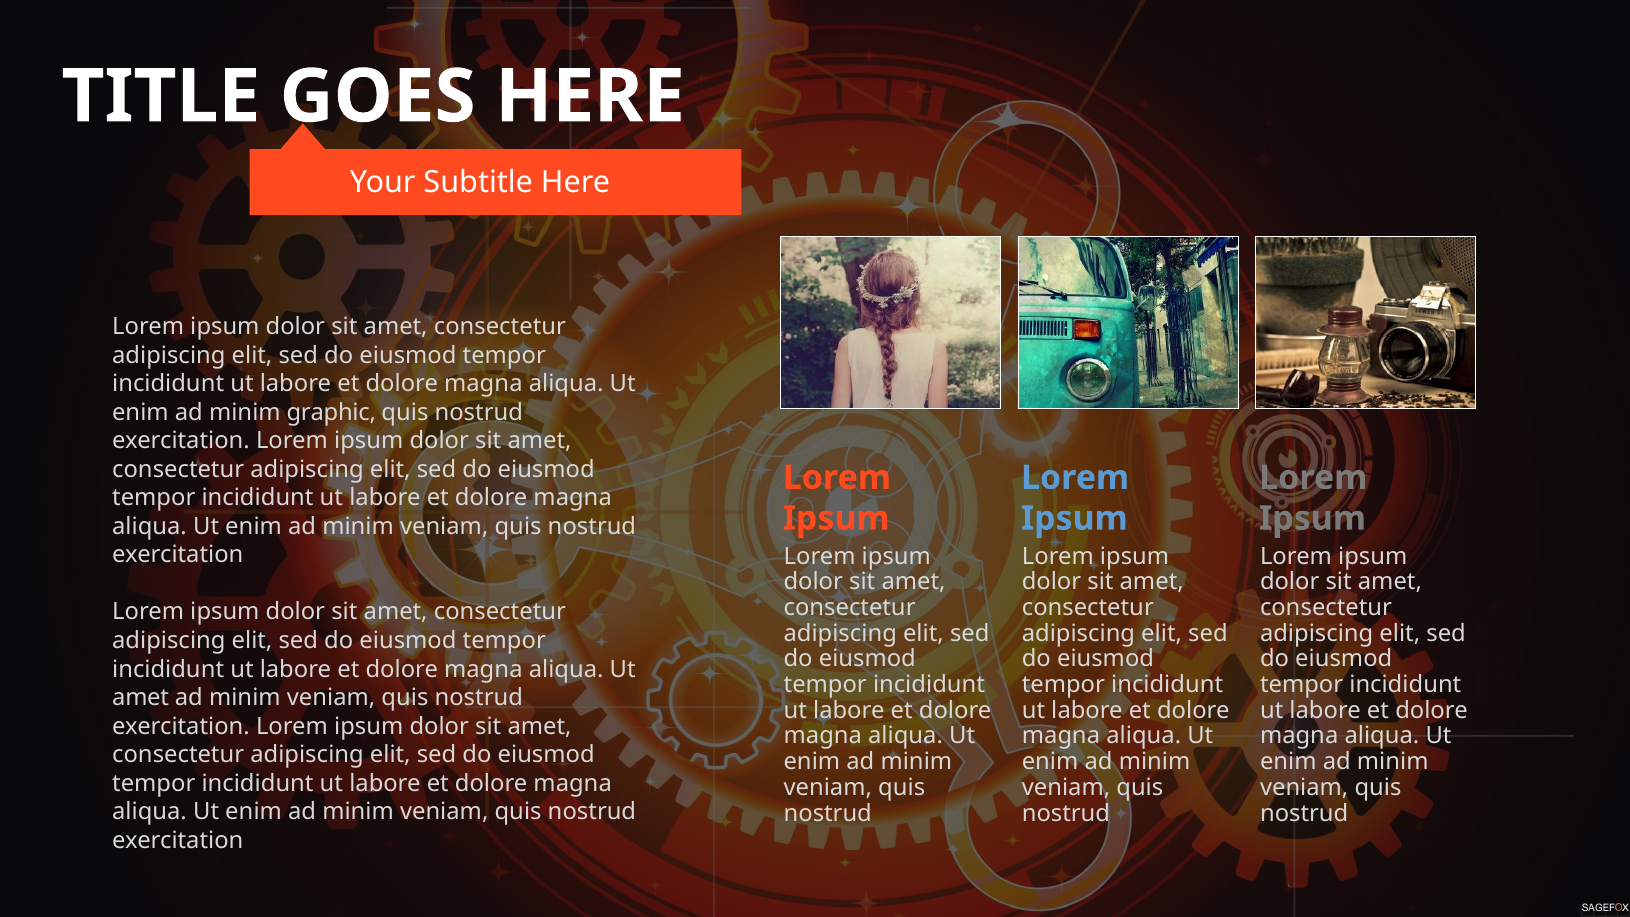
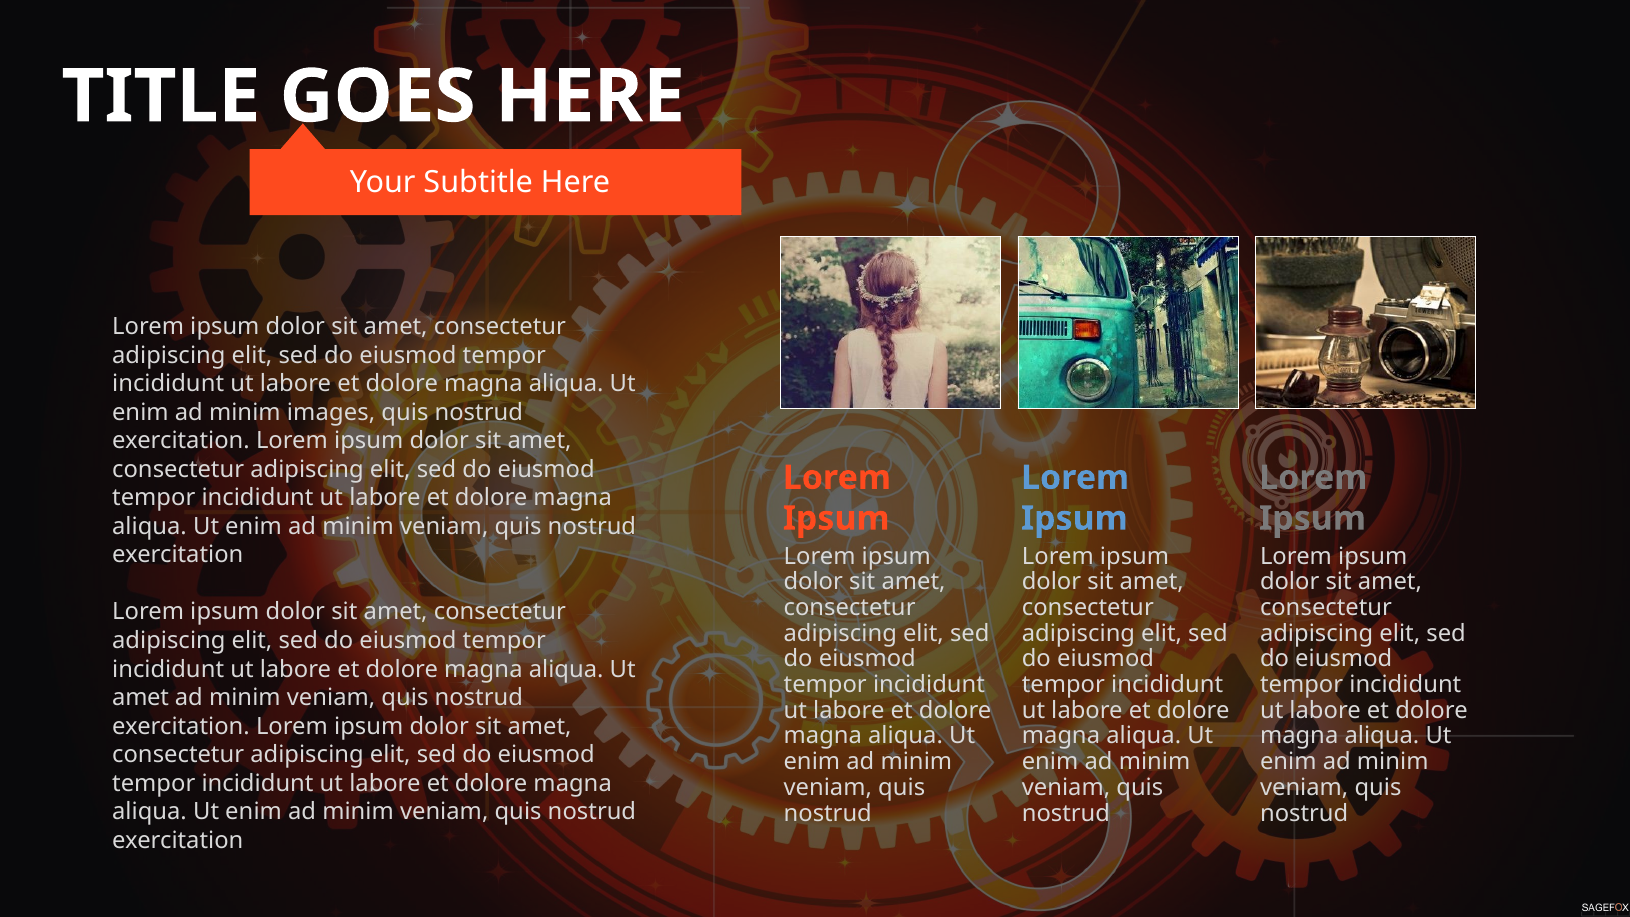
graphic: graphic -> images
